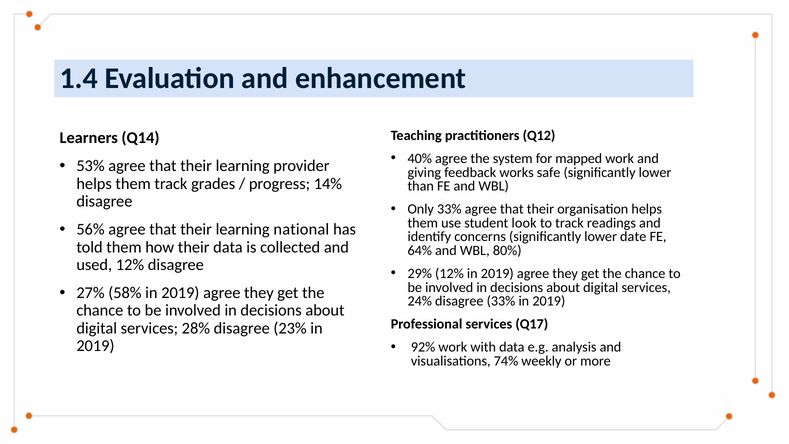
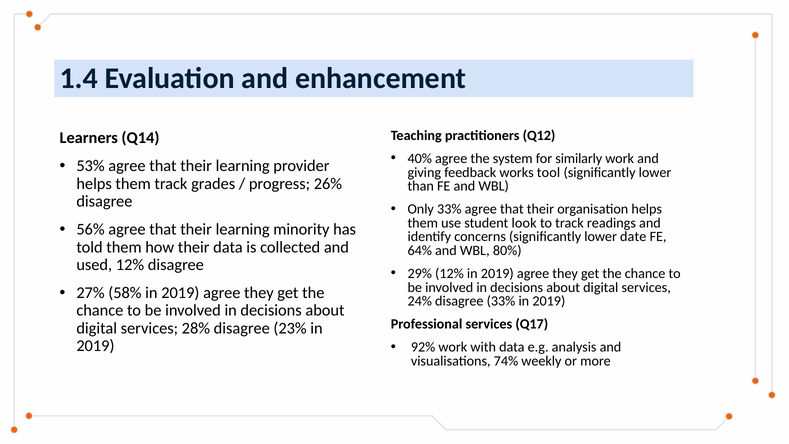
mapped: mapped -> similarly
safe: safe -> tool
14%: 14% -> 26%
national: national -> minority
